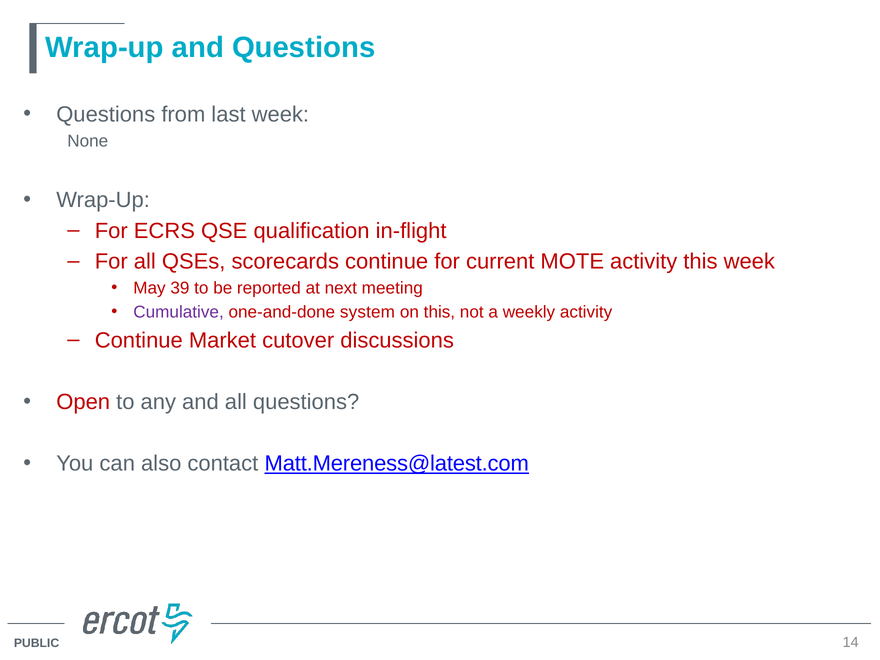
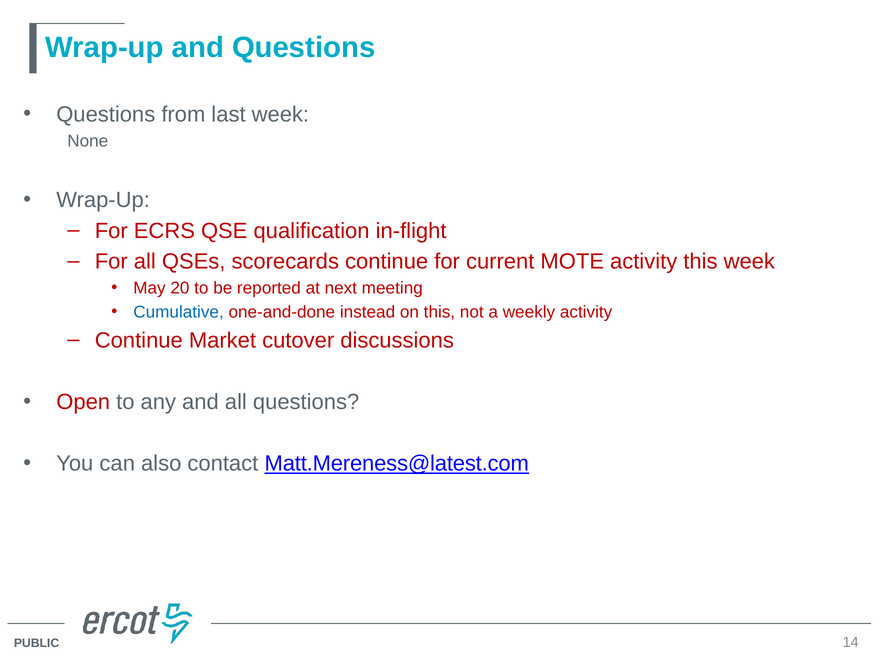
39: 39 -> 20
Cumulative colour: purple -> blue
system: system -> instead
